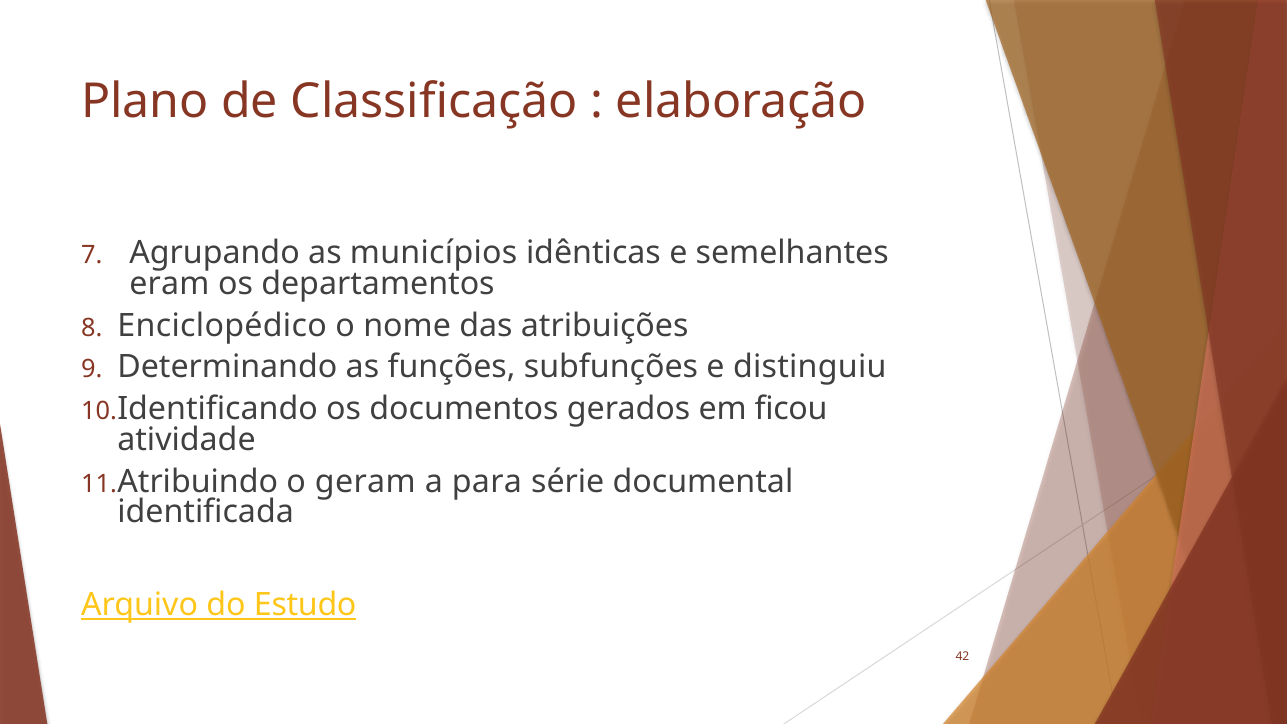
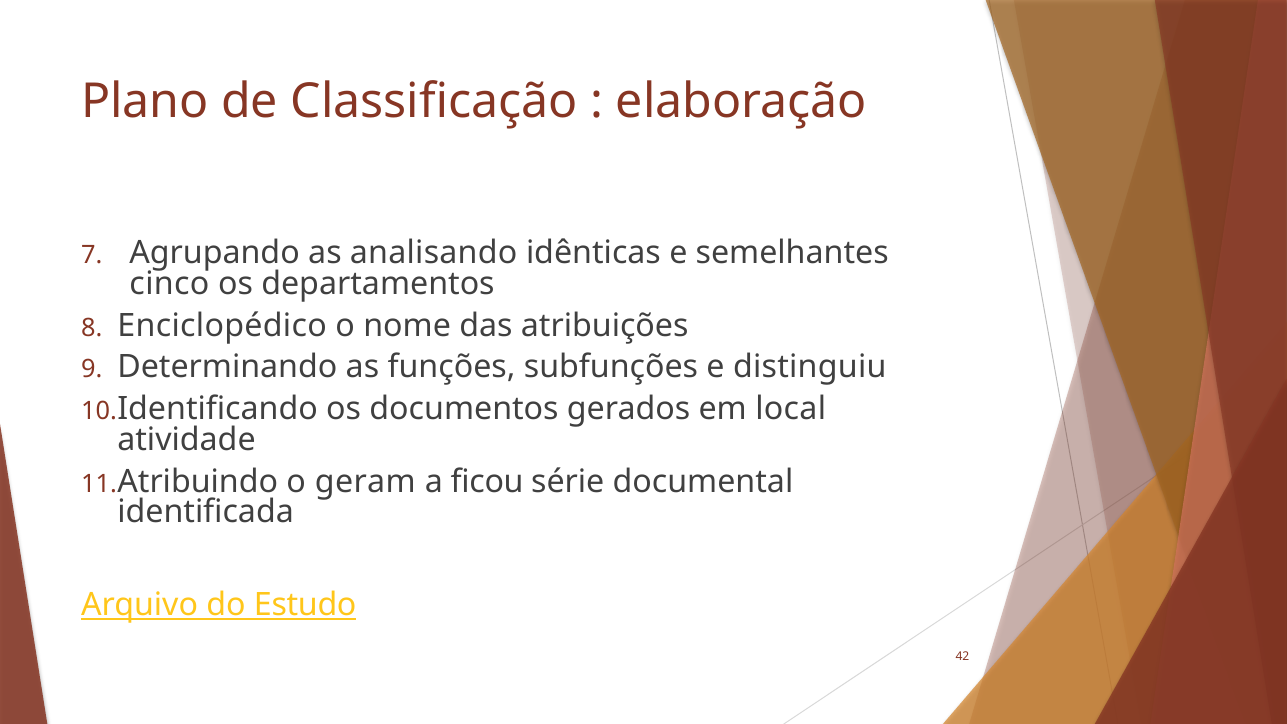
municípios: municípios -> analisando
eram: eram -> cinco
ficou: ficou -> local
para: para -> ficou
